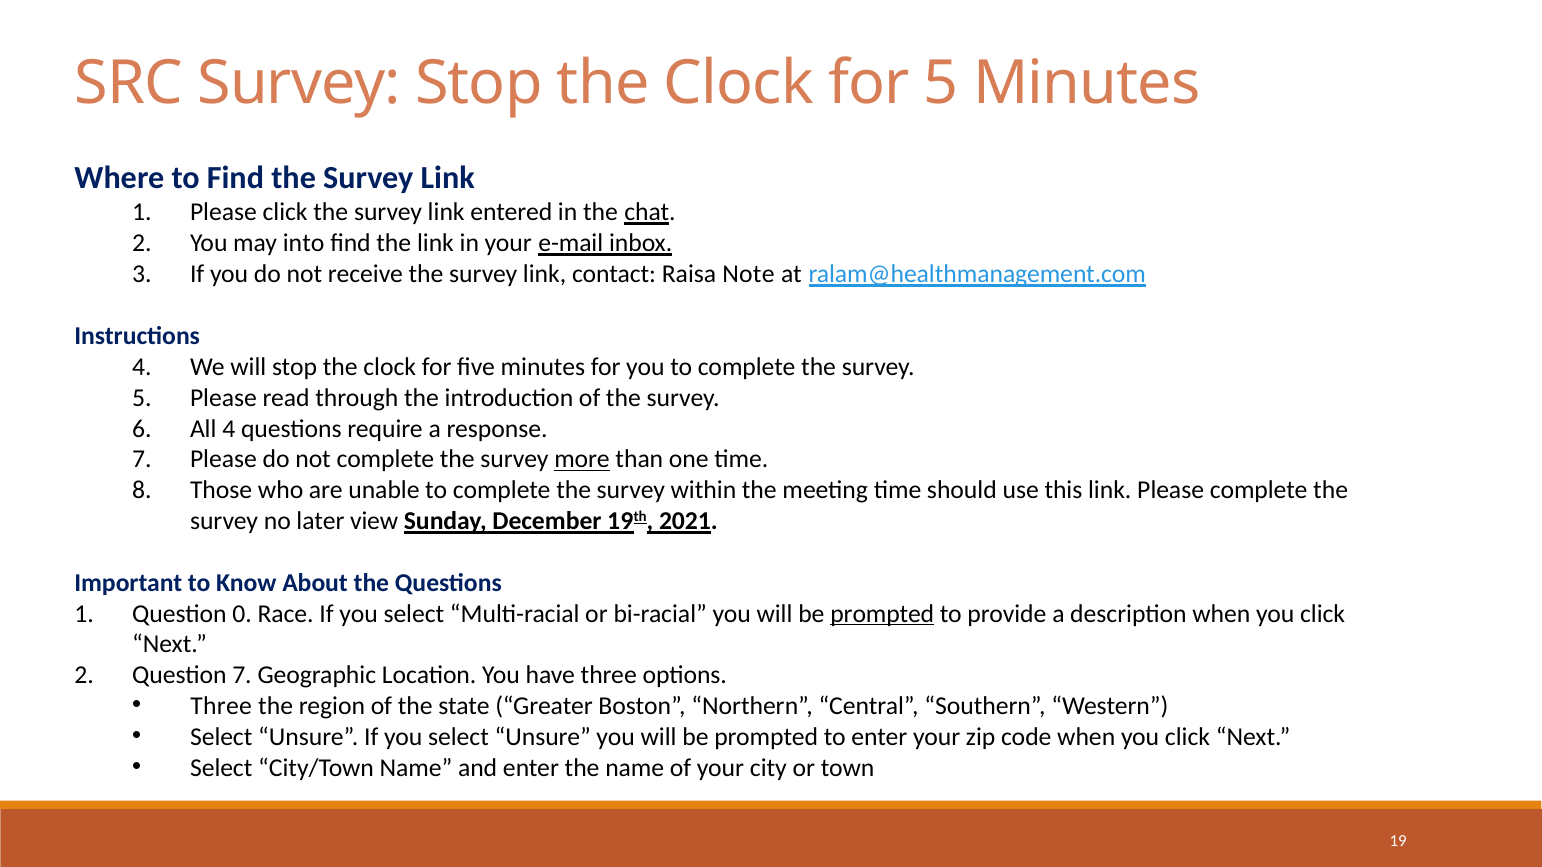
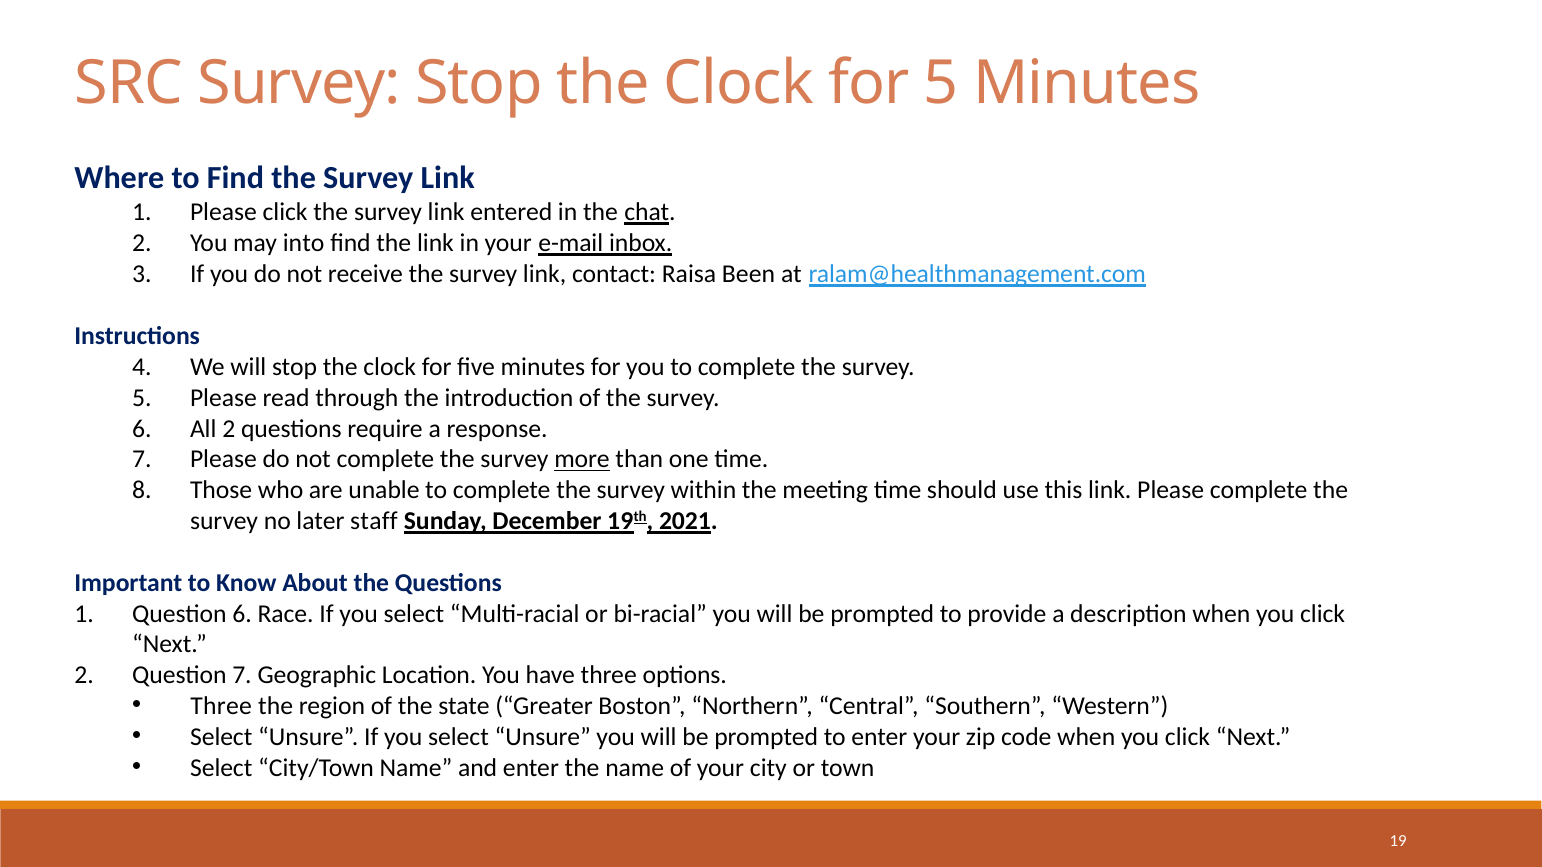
Note: Note -> Been
All 4: 4 -> 2
view: view -> staff
Question 0: 0 -> 6
prompted at (882, 614) underline: present -> none
